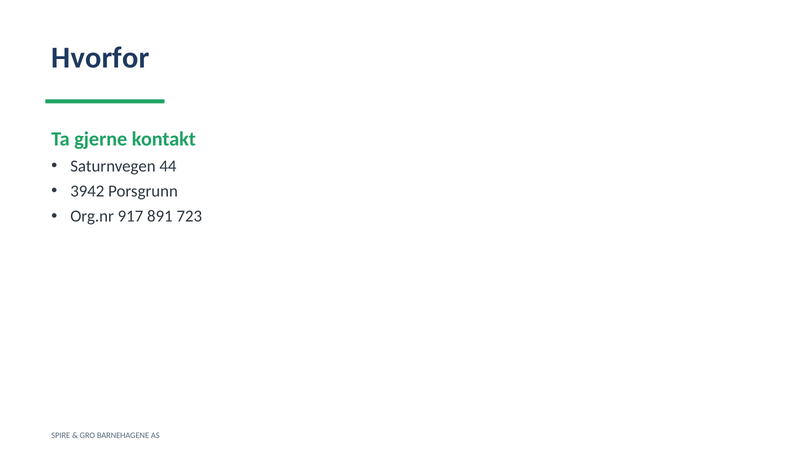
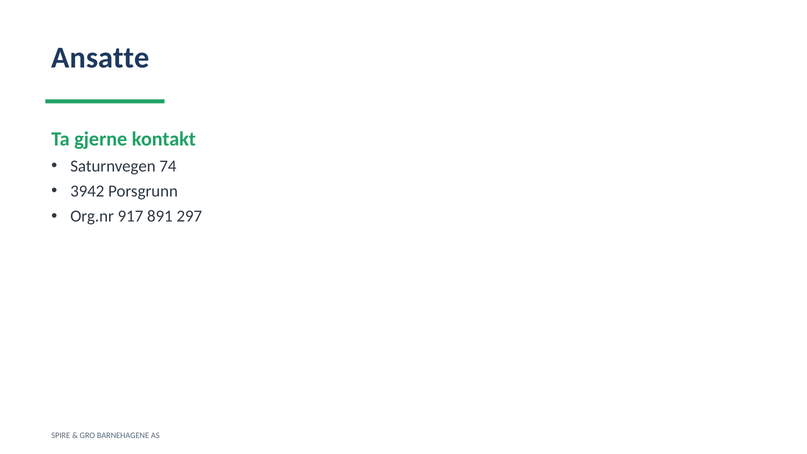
Hvorfor: Hvorfor -> Ansatte
44: 44 -> 74
723: 723 -> 297
